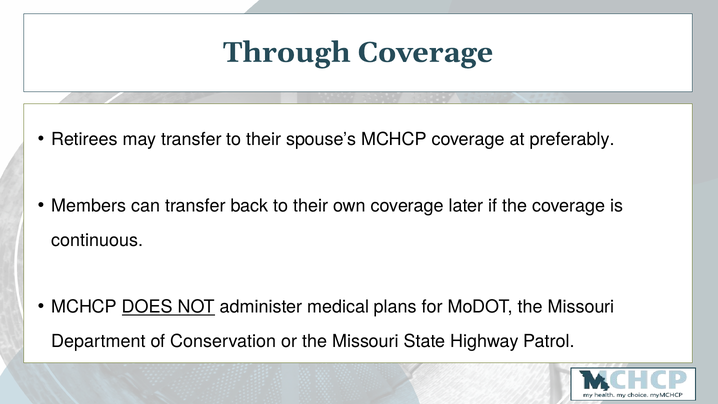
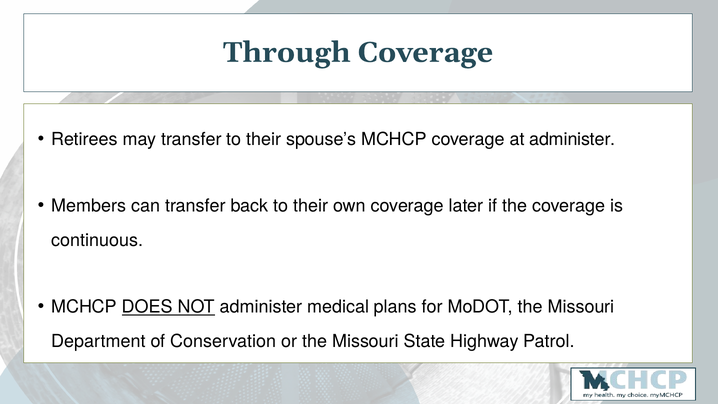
at preferably: preferably -> administer
